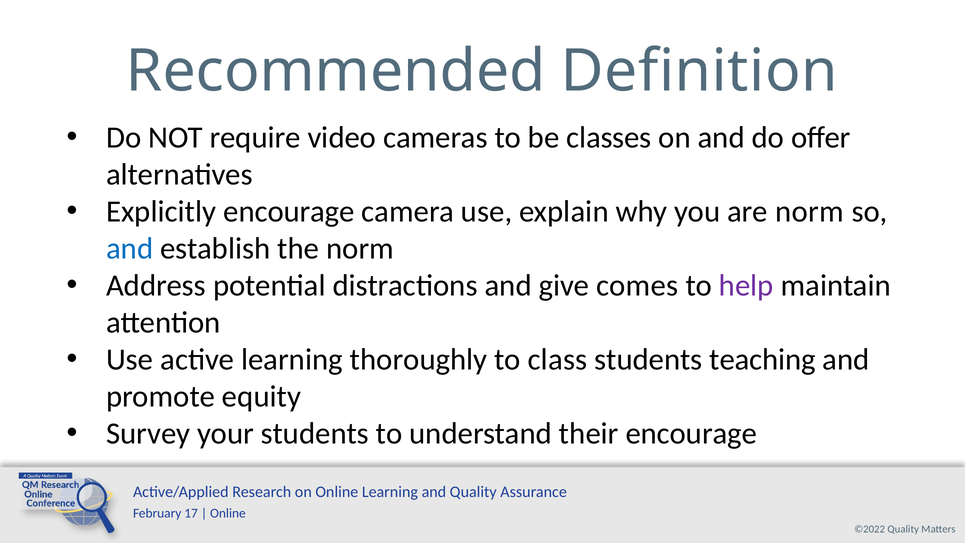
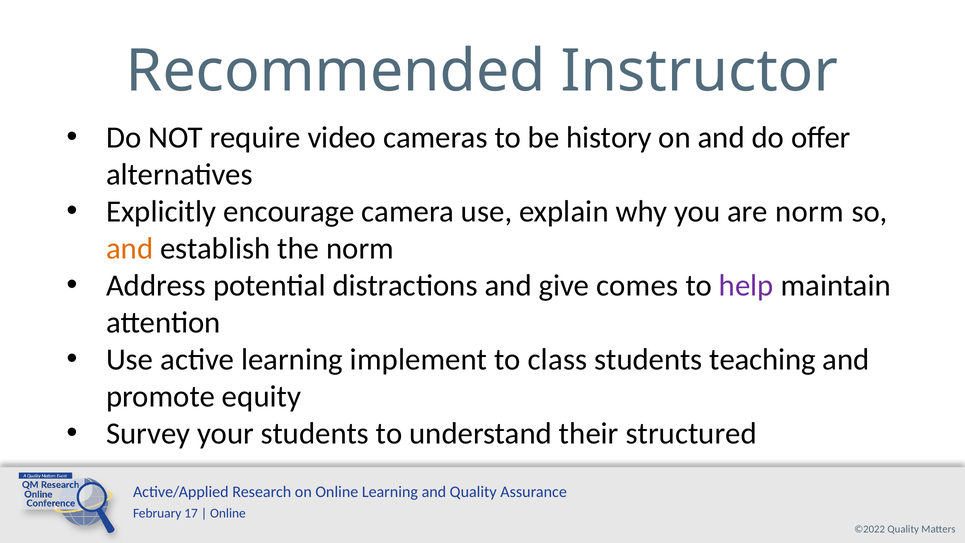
Definition: Definition -> Instructor
classes: classes -> history
and at (130, 249) colour: blue -> orange
thoroughly: thoroughly -> implement
their encourage: encourage -> structured
